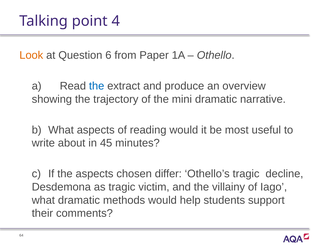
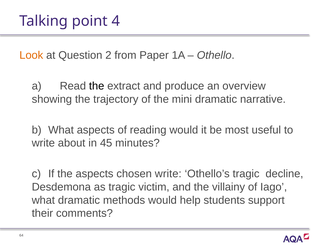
6: 6 -> 2
the at (97, 86) colour: blue -> black
chosen differ: differ -> write
